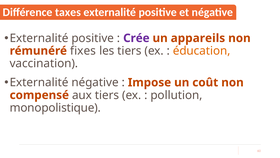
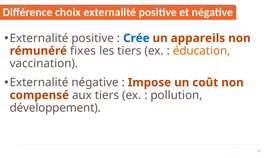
taxes: taxes -> choix
Crée colour: purple -> blue
monopolistique: monopolistique -> développement
